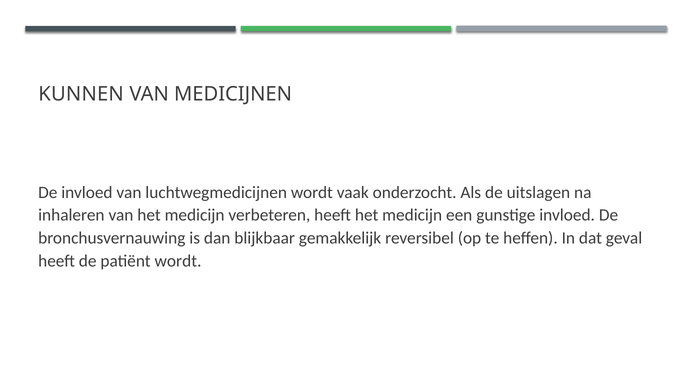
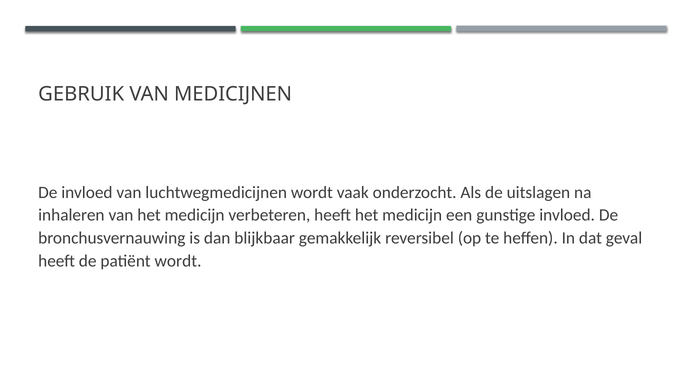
KUNNEN: KUNNEN -> GEBRUIK
